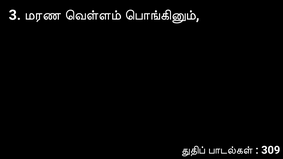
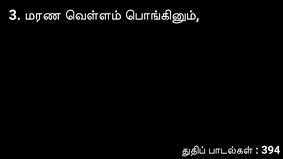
309: 309 -> 394
